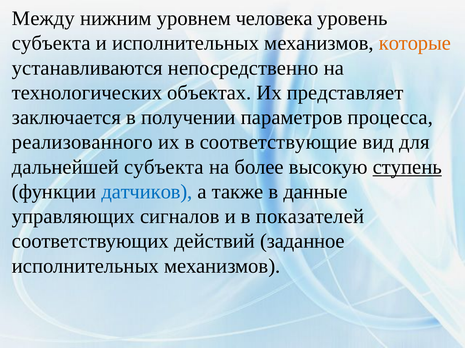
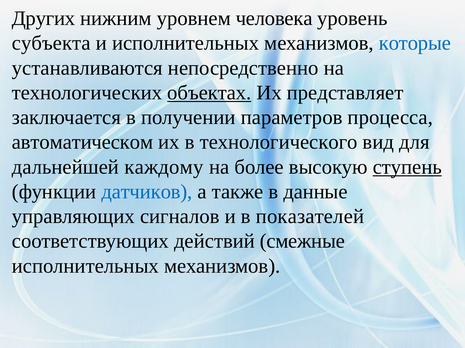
Между: Между -> Других
которые colour: orange -> blue
объектах underline: none -> present
реализованного: реализованного -> автоматическом
соответствующие: соответствующие -> технологического
дальнейшей субъекта: субъекта -> каждому
заданное: заданное -> смежные
